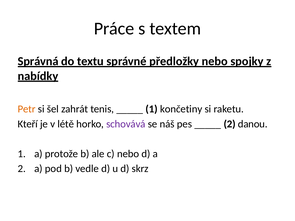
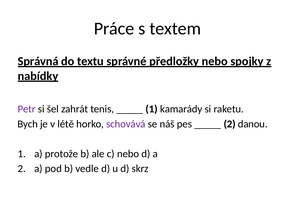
Petr colour: orange -> purple
končetiny: končetiny -> kamarády
Kteří: Kteří -> Bych
